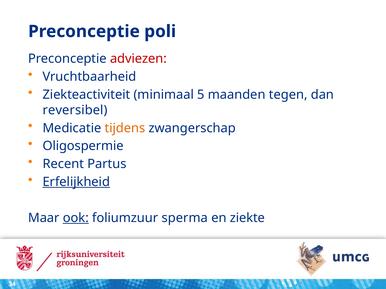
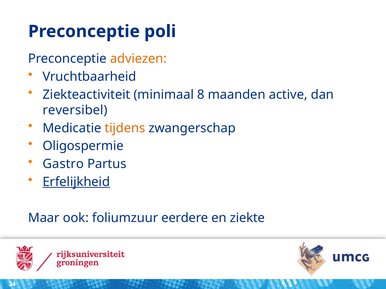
adviezen colour: red -> orange
5: 5 -> 8
tegen: tegen -> active
Recent: Recent -> Gastro
ook underline: present -> none
sperma: sperma -> eerdere
